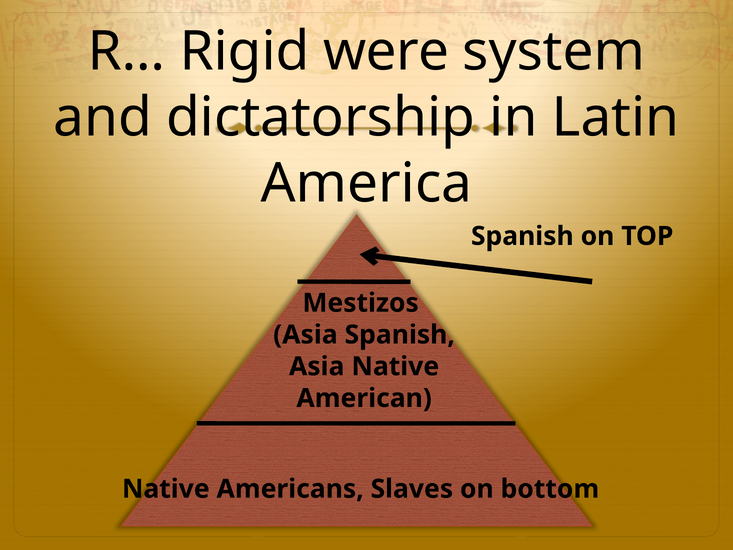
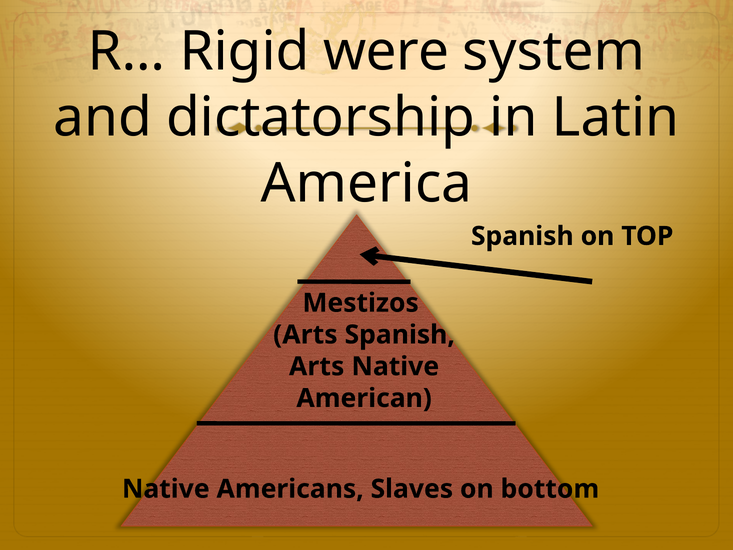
Asia at (305, 335): Asia -> Arts
Asia at (317, 366): Asia -> Arts
